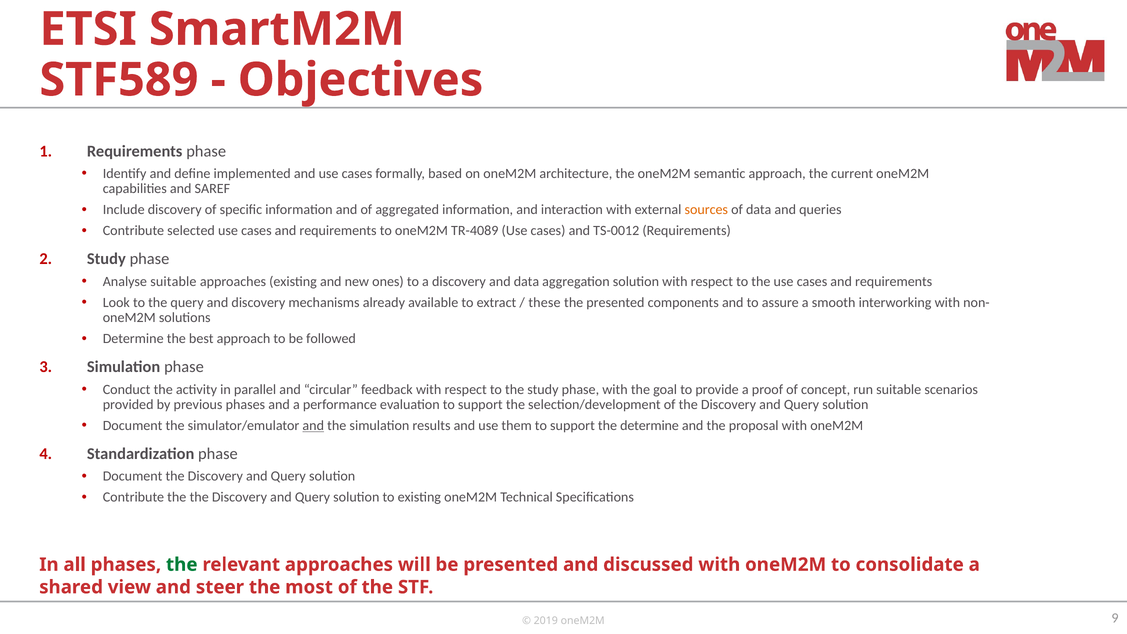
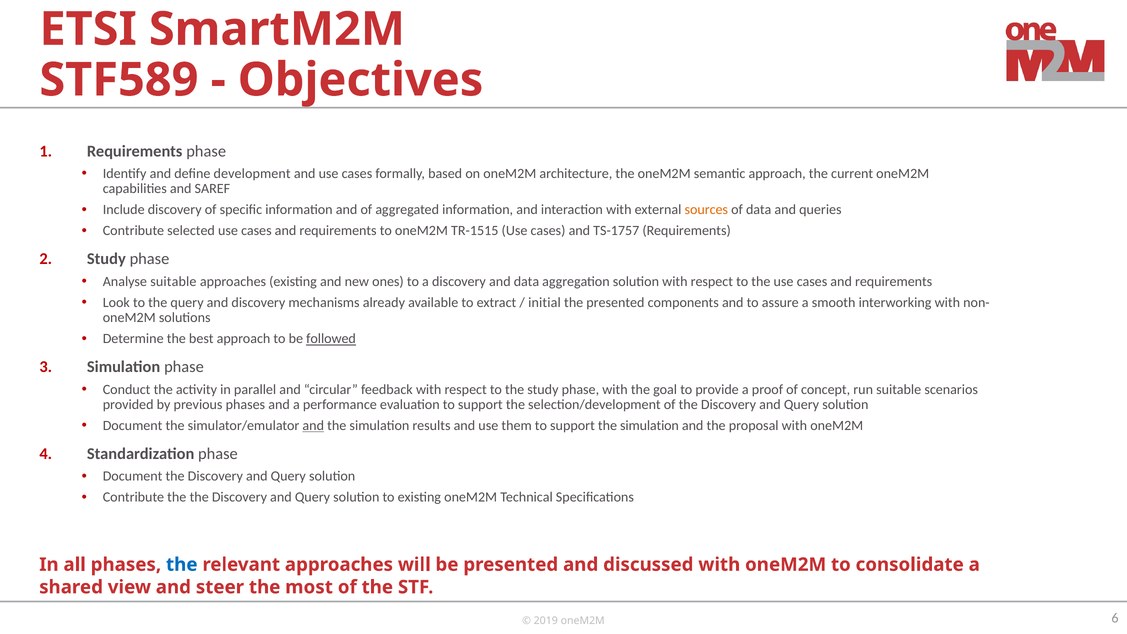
implemented: implemented -> development
TR-4089: TR-4089 -> TR-1515
TS-0012: TS-0012 -> TS-1757
these: these -> initial
followed underline: none -> present
support the determine: determine -> simulation
the at (182, 565) colour: green -> blue
9: 9 -> 6
